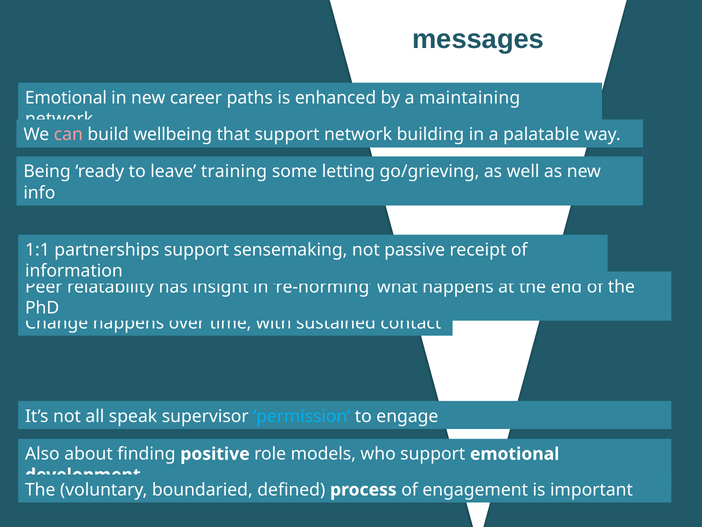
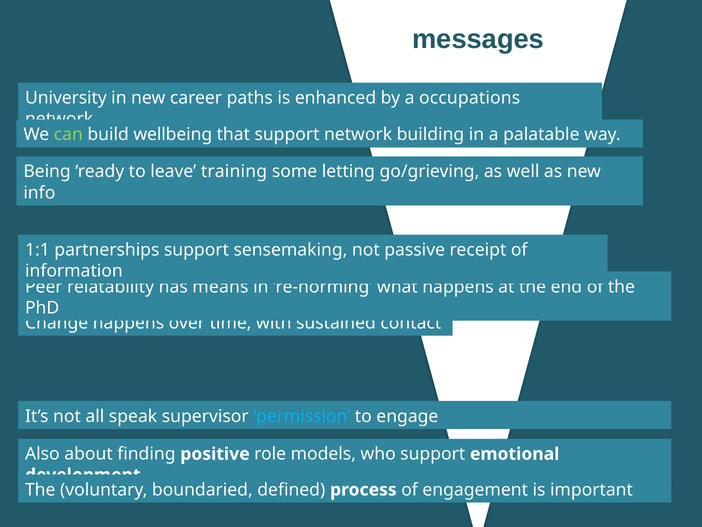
Emotional at (66, 98): Emotional -> University
maintaining: maintaining -> occupations
can colour: pink -> light green
insight: insight -> means
